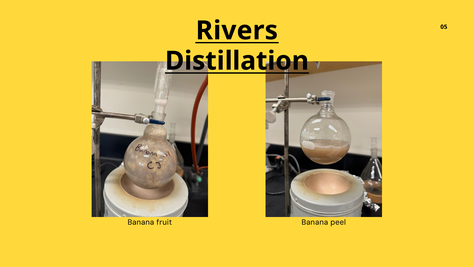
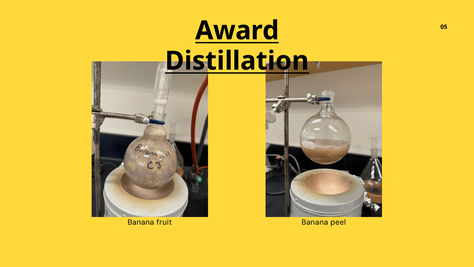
Rivers: Rivers -> Award
